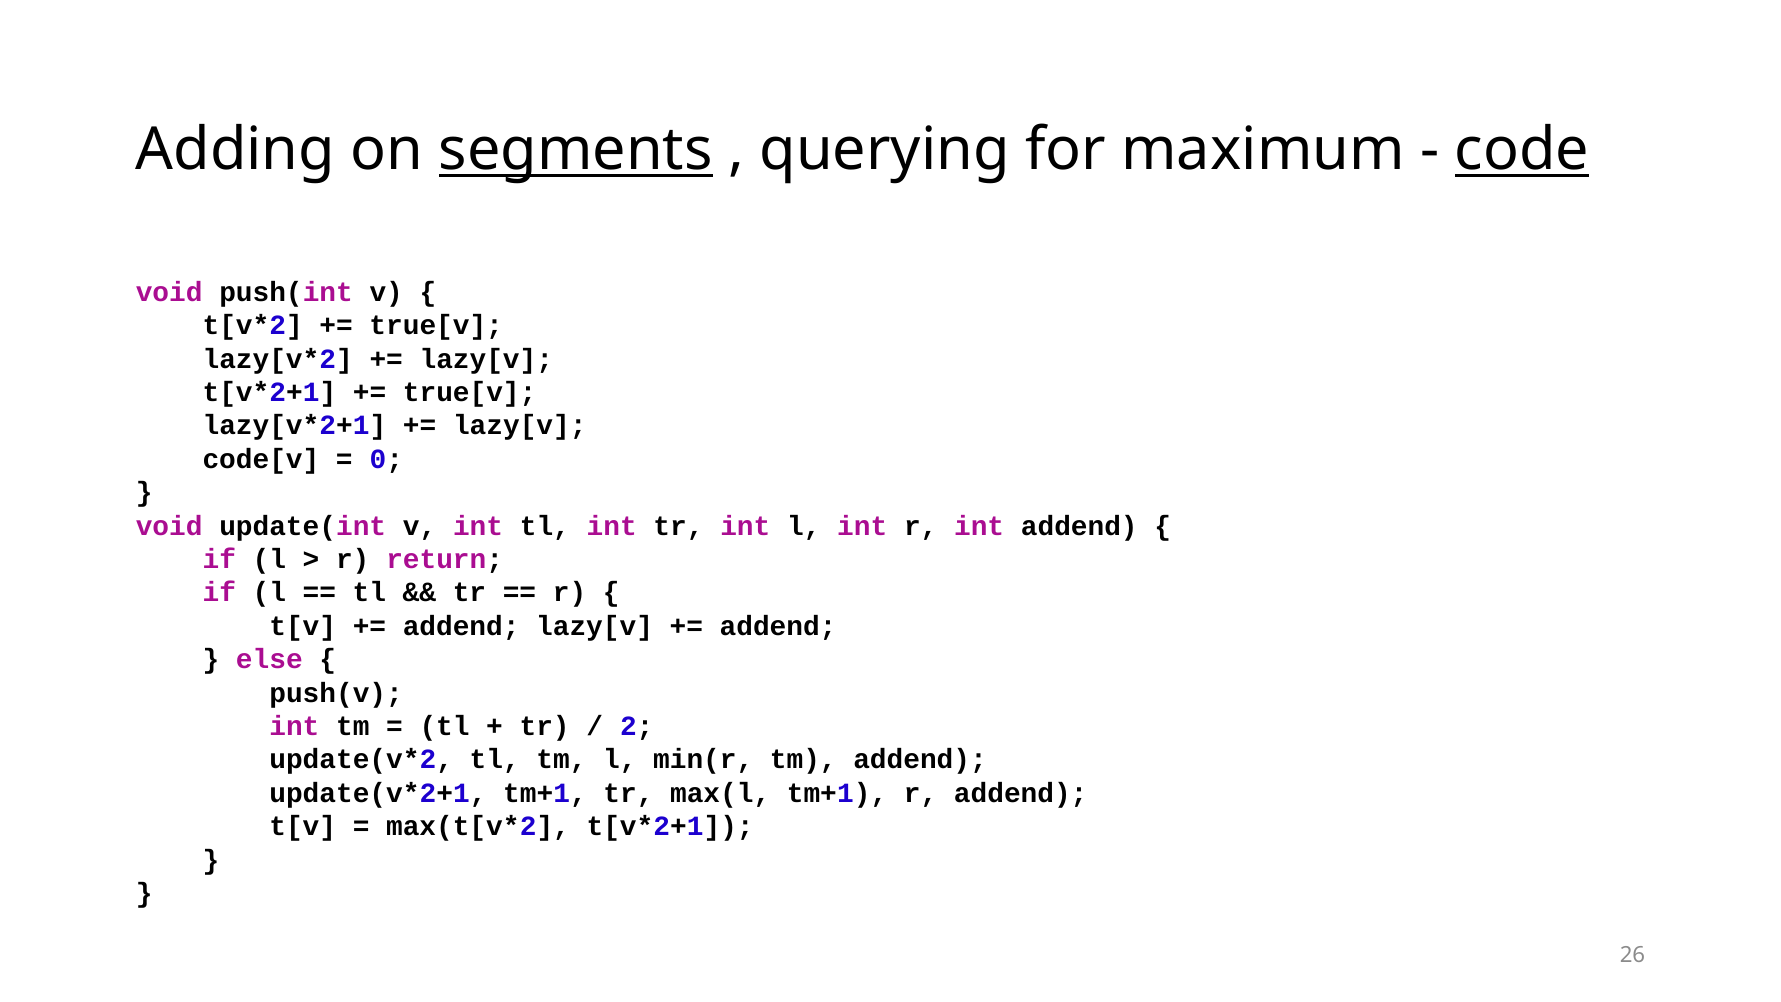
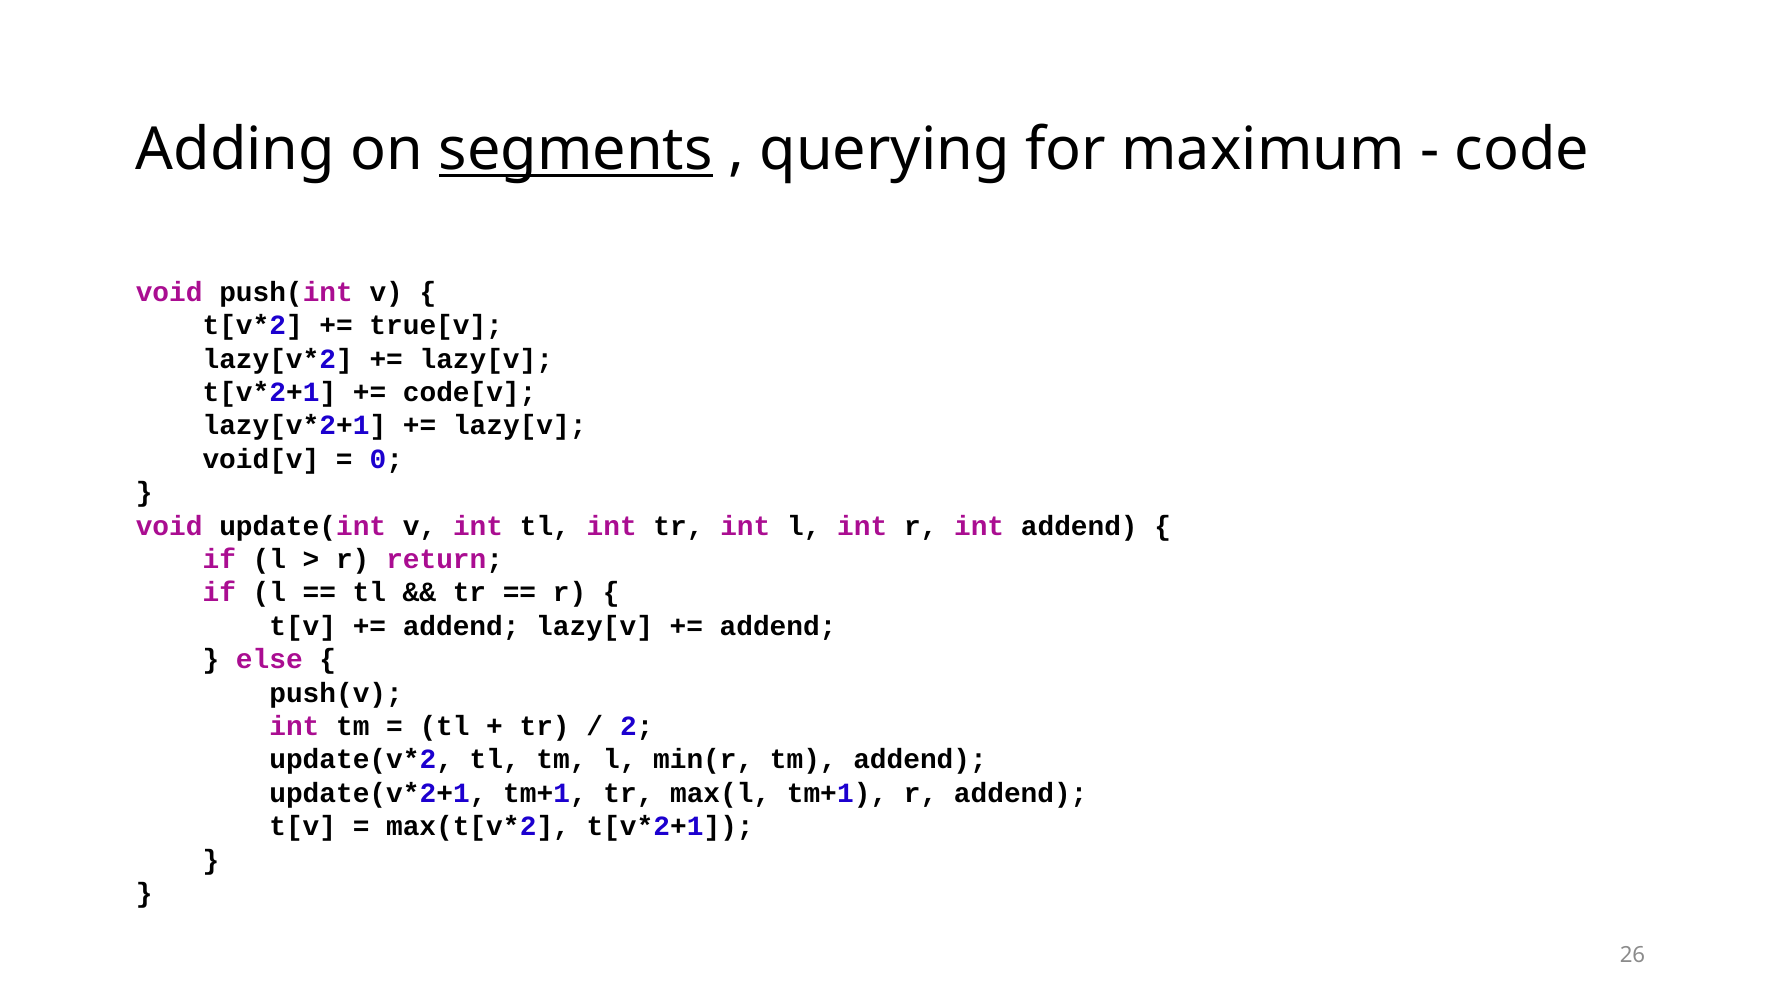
code underline: present -> none
true[v at (470, 392): true[v -> code[v
code[v: code[v -> void[v
